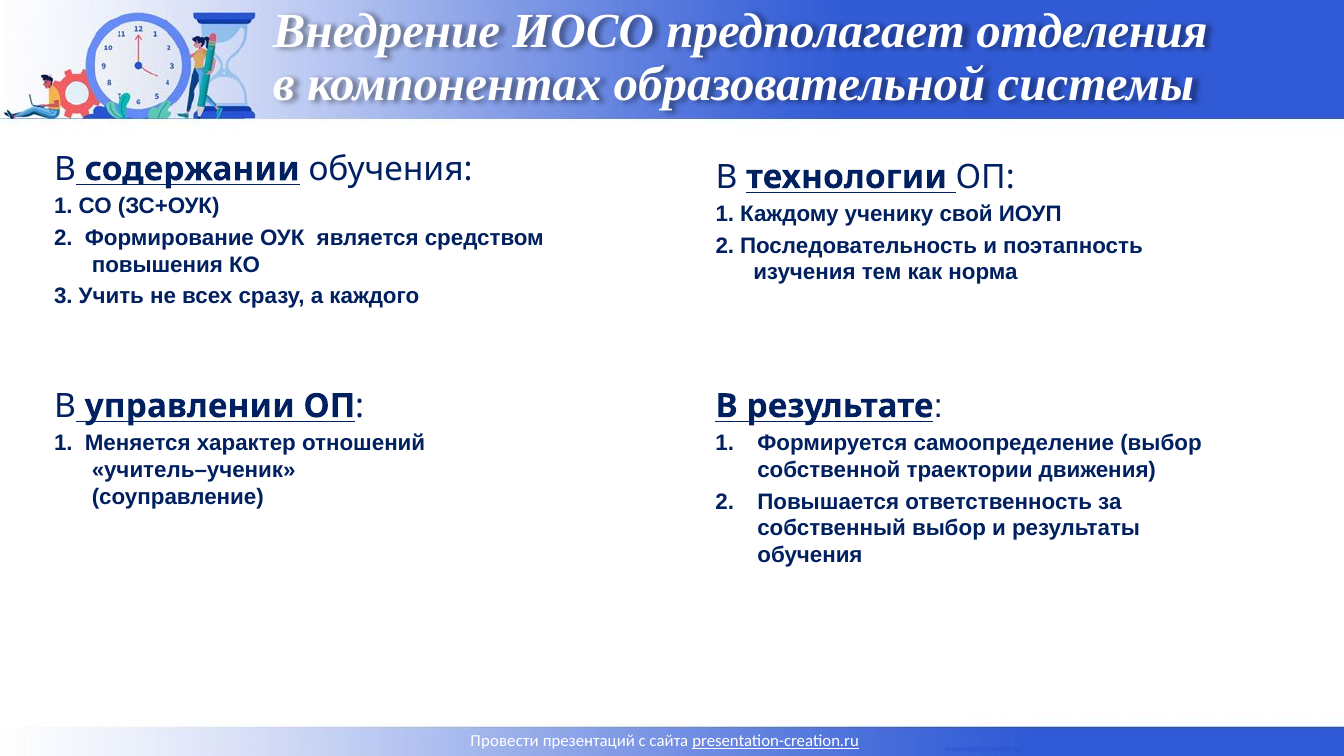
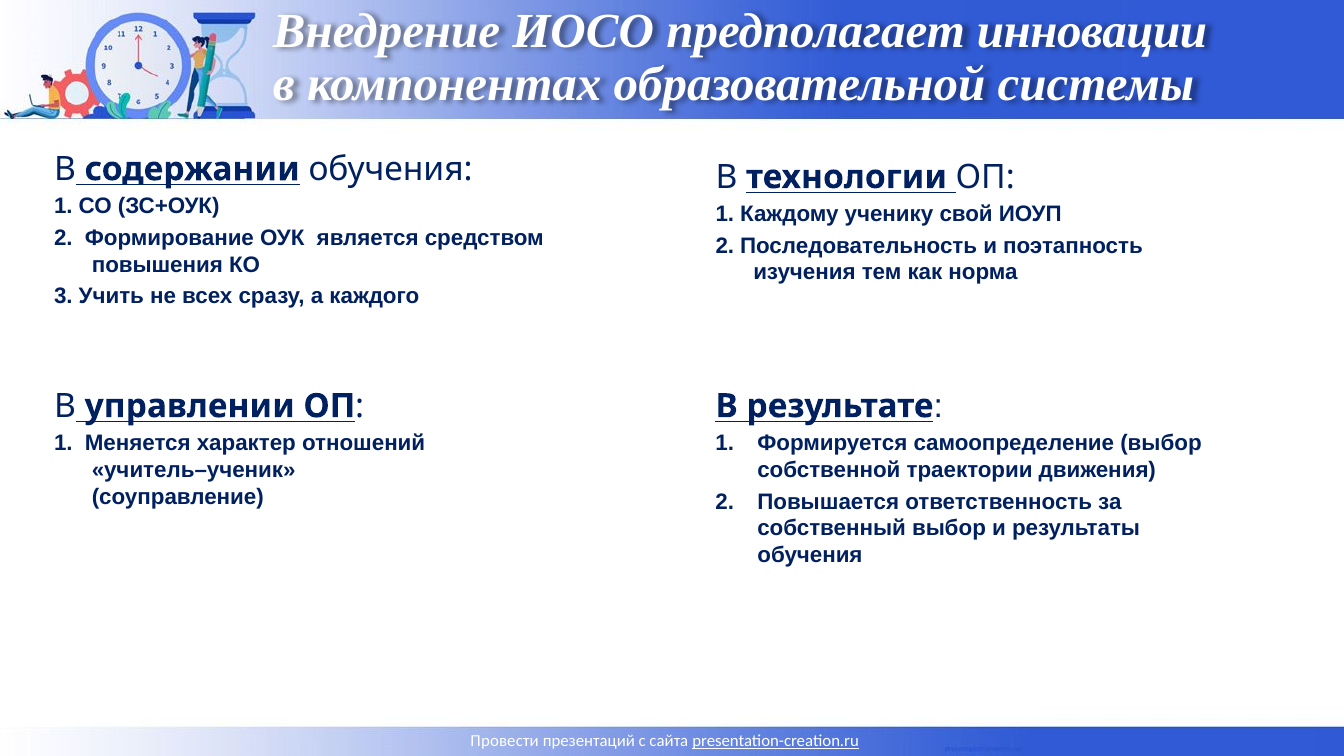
отделения: отделения -> инновации
